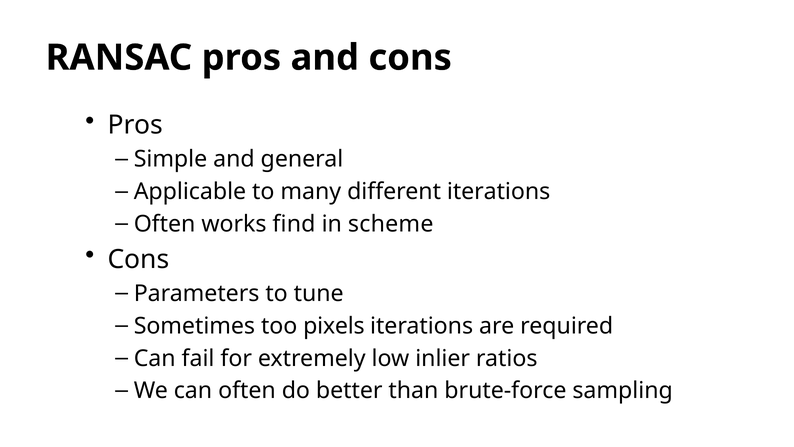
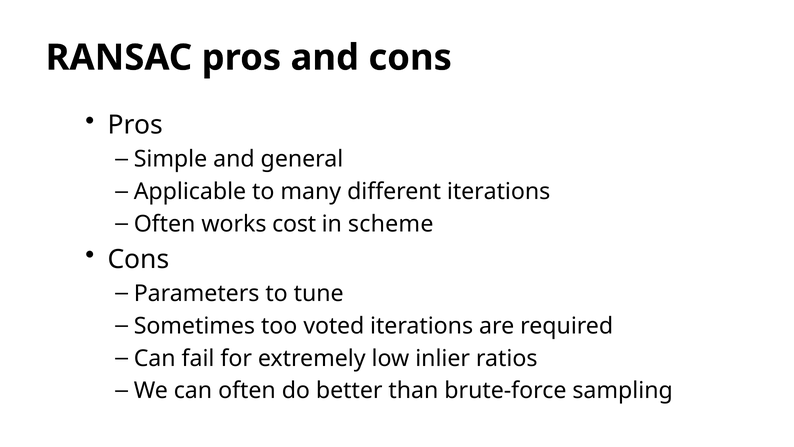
find: find -> cost
pixels: pixels -> voted
